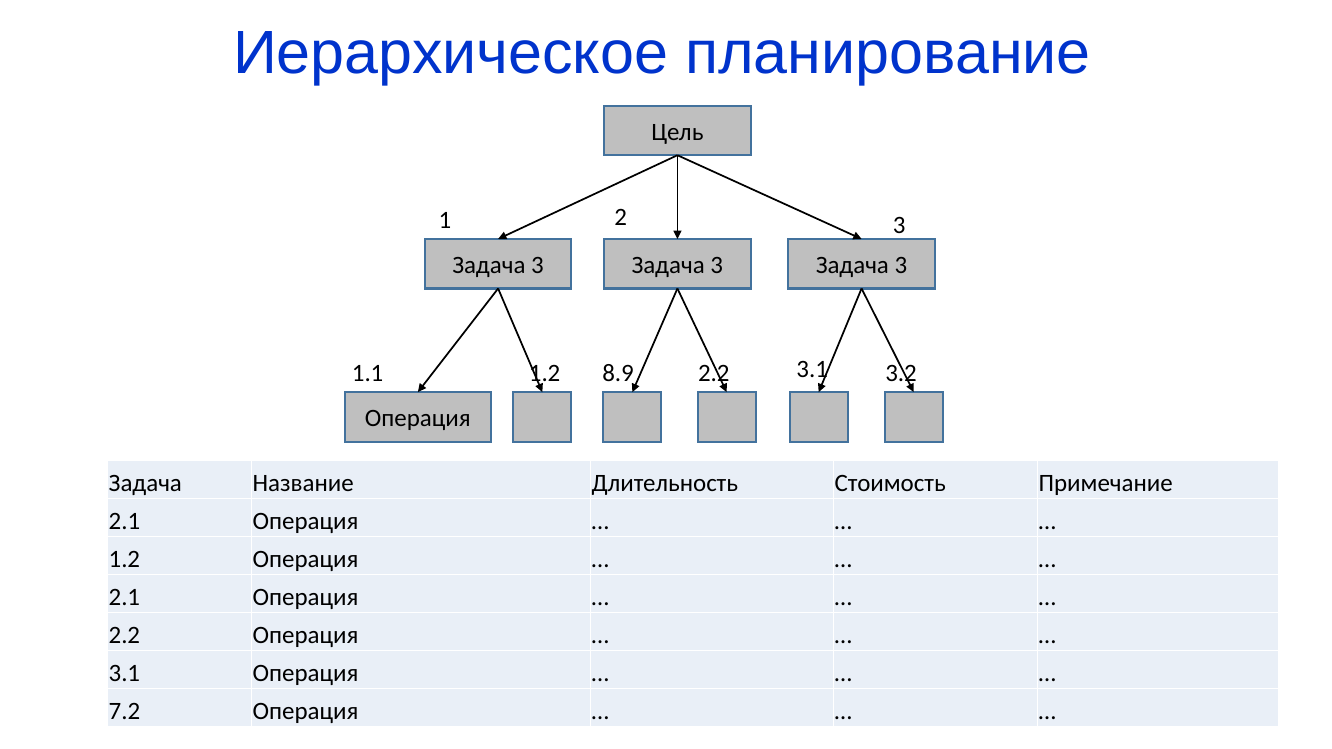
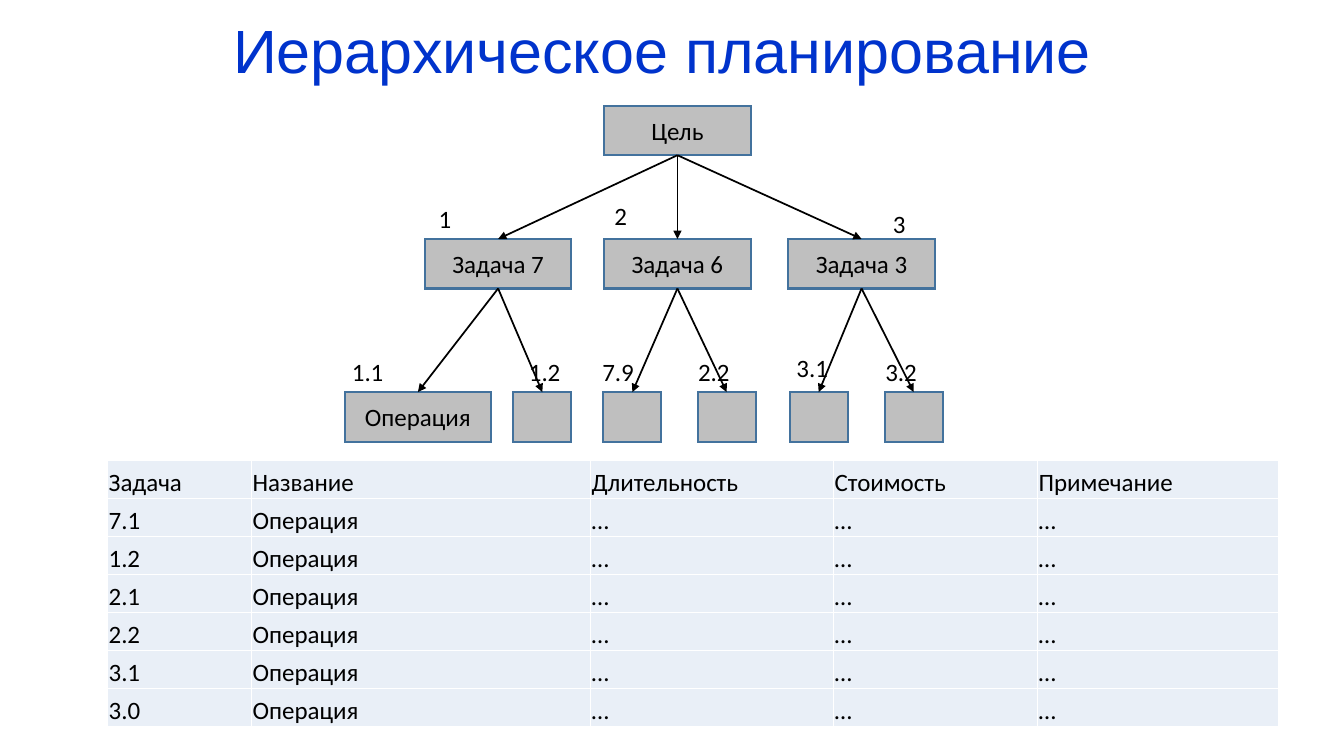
3 at (537, 266): 3 -> 7
3 at (717, 266): 3 -> 6
8.9: 8.9 -> 7.9
2.1 at (124, 521): 2.1 -> 7.1
7.2: 7.2 -> 3.0
